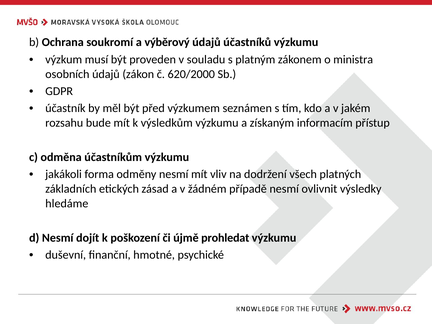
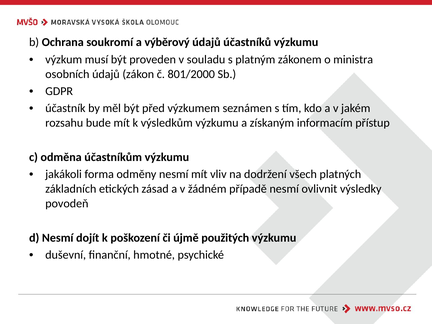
620/2000: 620/2000 -> 801/2000
hledáme: hledáme -> povodeň
prohledat: prohledat -> použitých
